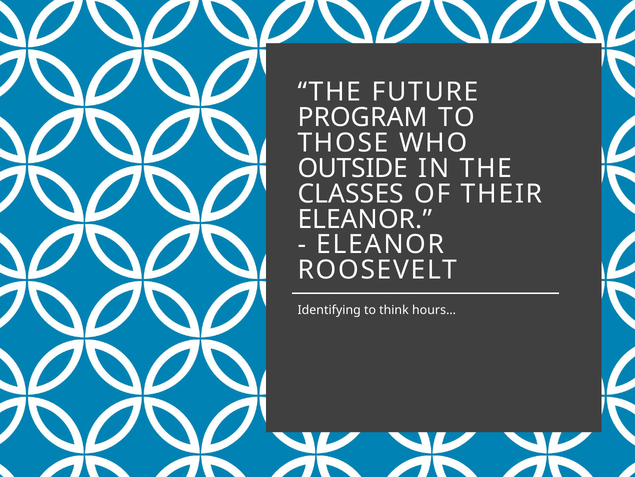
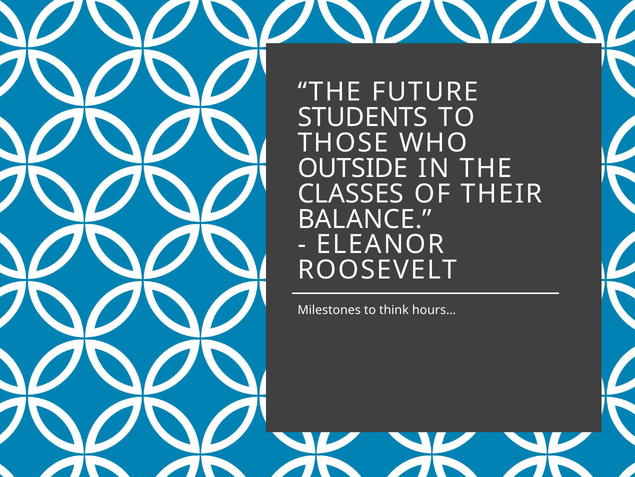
PROGRAM: PROGRAM -> STUDENTS
ELEANOR at (365, 219): ELEANOR -> BALANCE
Identifying: Identifying -> Milestones
